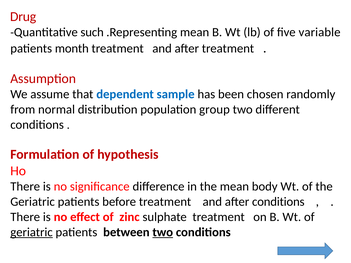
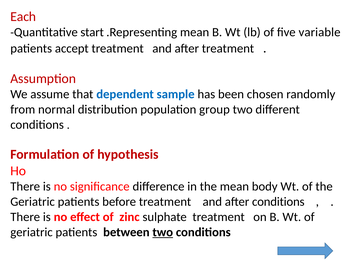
Drug: Drug -> Each
such: such -> start
month: month -> accept
geriatric at (32, 232) underline: present -> none
